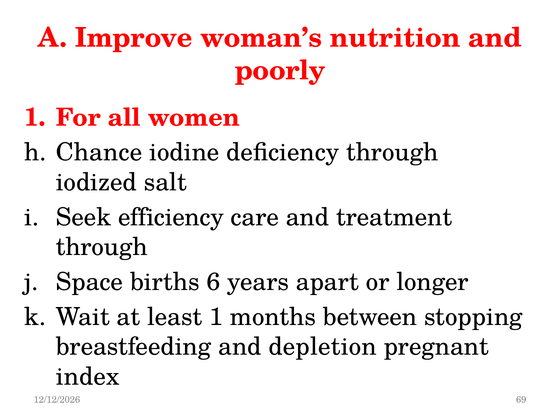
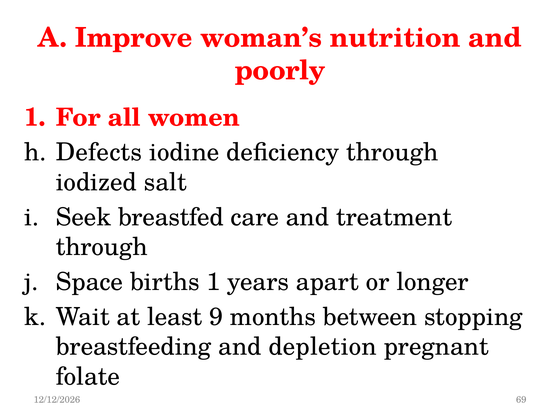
Chance: Chance -> Defects
efficiency: efficiency -> breastfed
births 6: 6 -> 1
least 1: 1 -> 9
index: index -> folate
